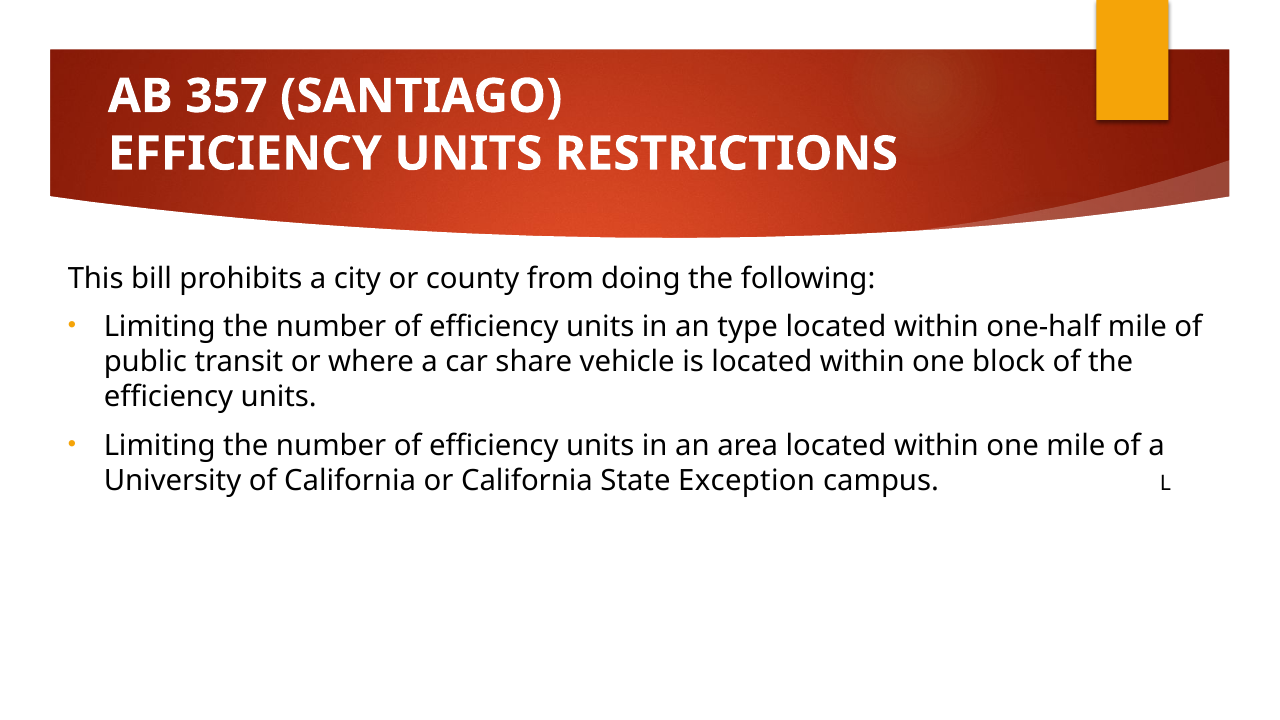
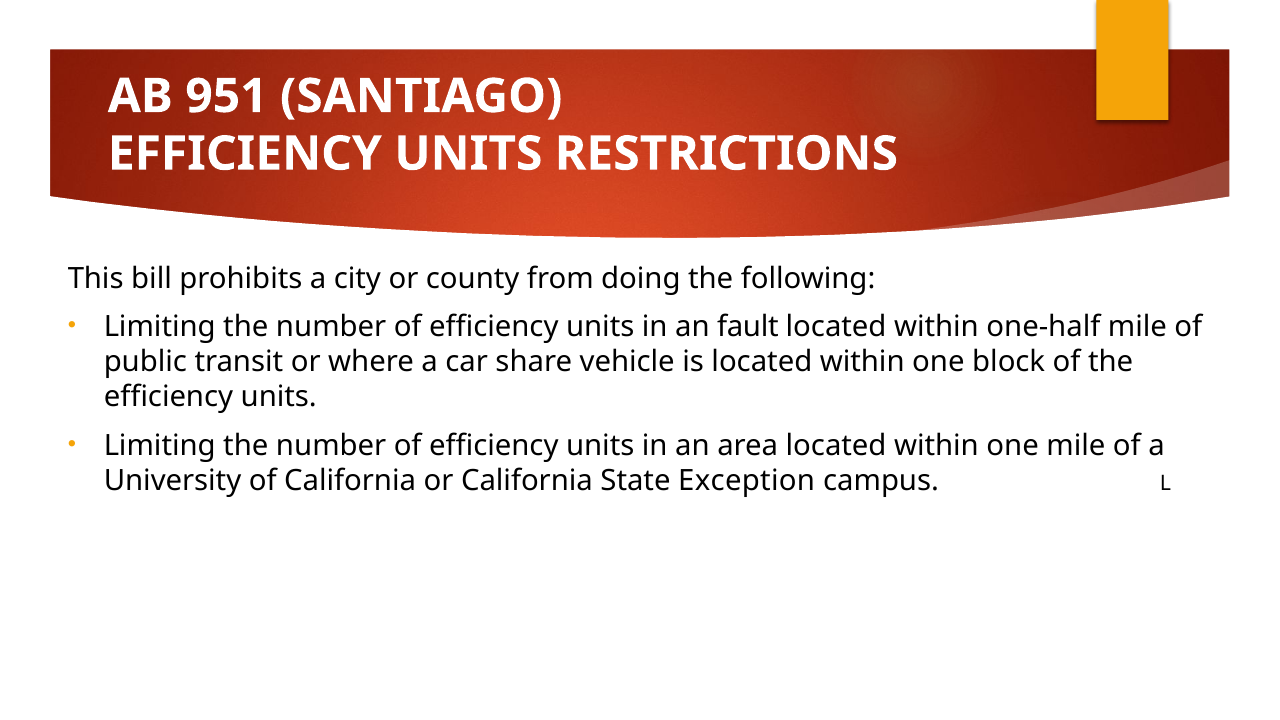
357: 357 -> 951
type: type -> fault
